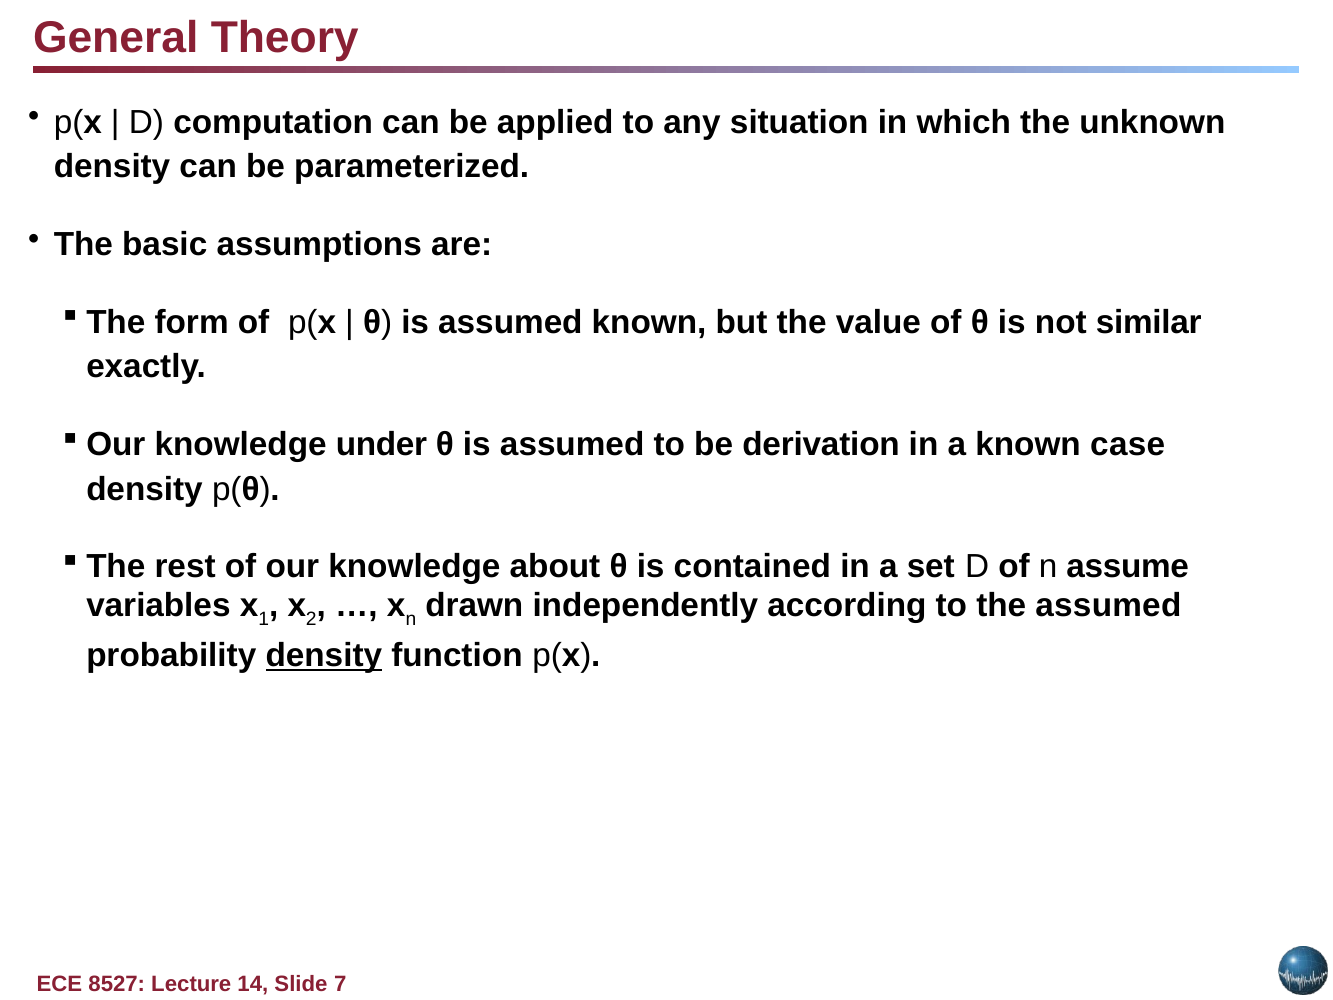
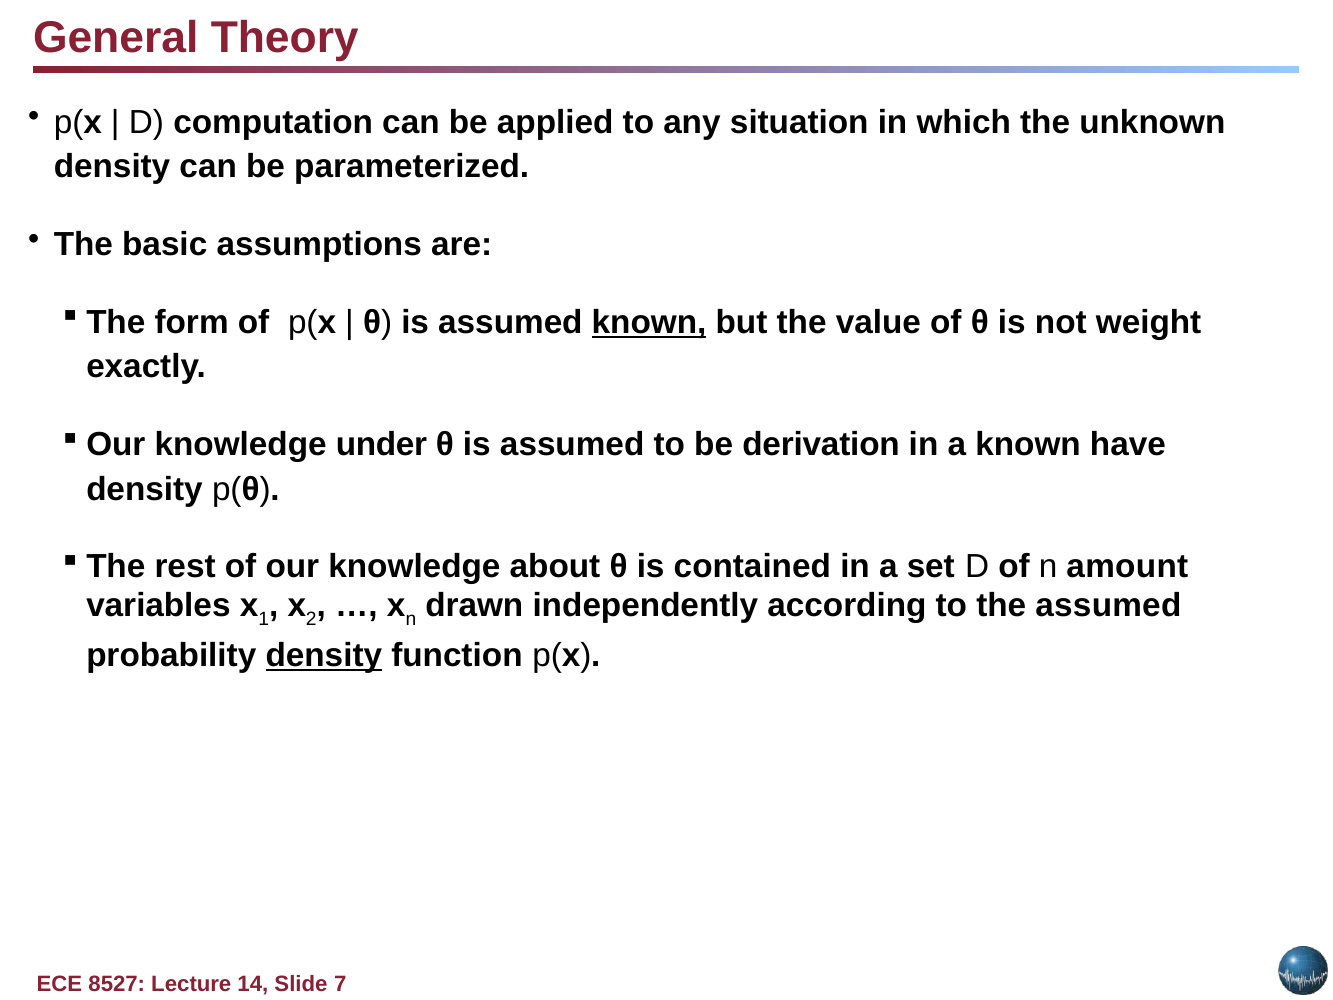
known at (649, 322) underline: none -> present
similar: similar -> weight
case: case -> have
assume: assume -> amount
